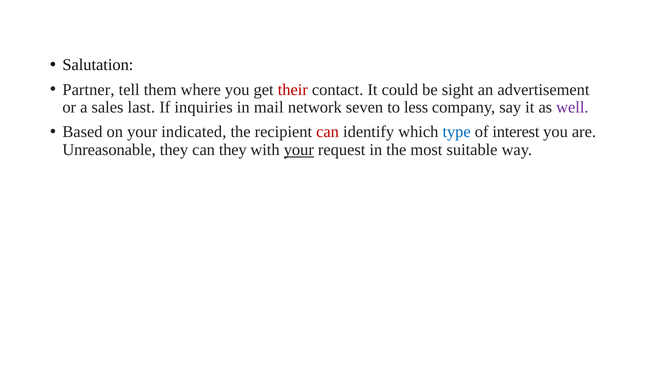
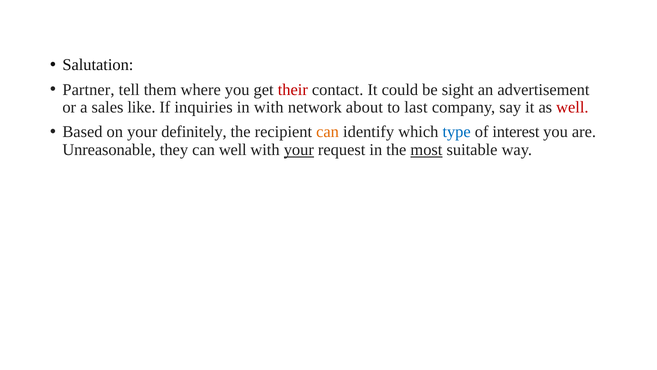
last: last -> like
in mail: mail -> with
seven: seven -> about
less: less -> last
well at (572, 107) colour: purple -> red
indicated: indicated -> definitely
can at (328, 132) colour: red -> orange
can they: they -> well
most underline: none -> present
